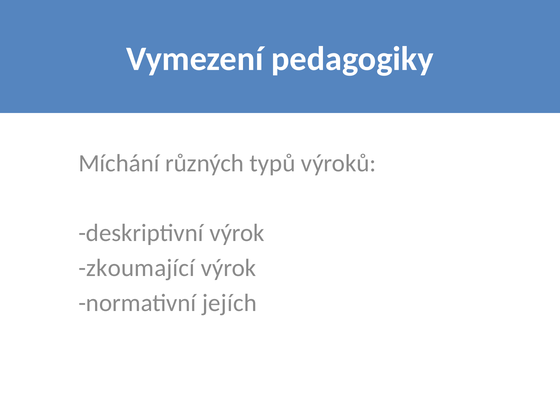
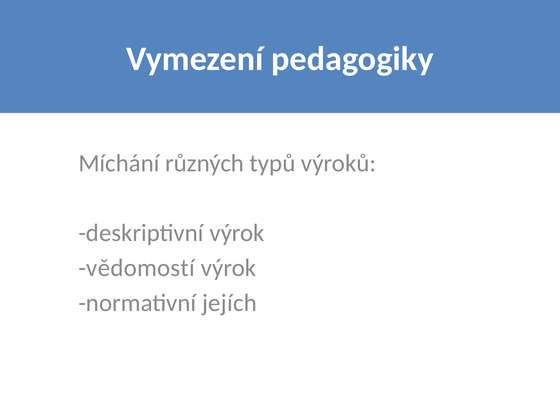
zkoumající: zkoumající -> vědomostí
